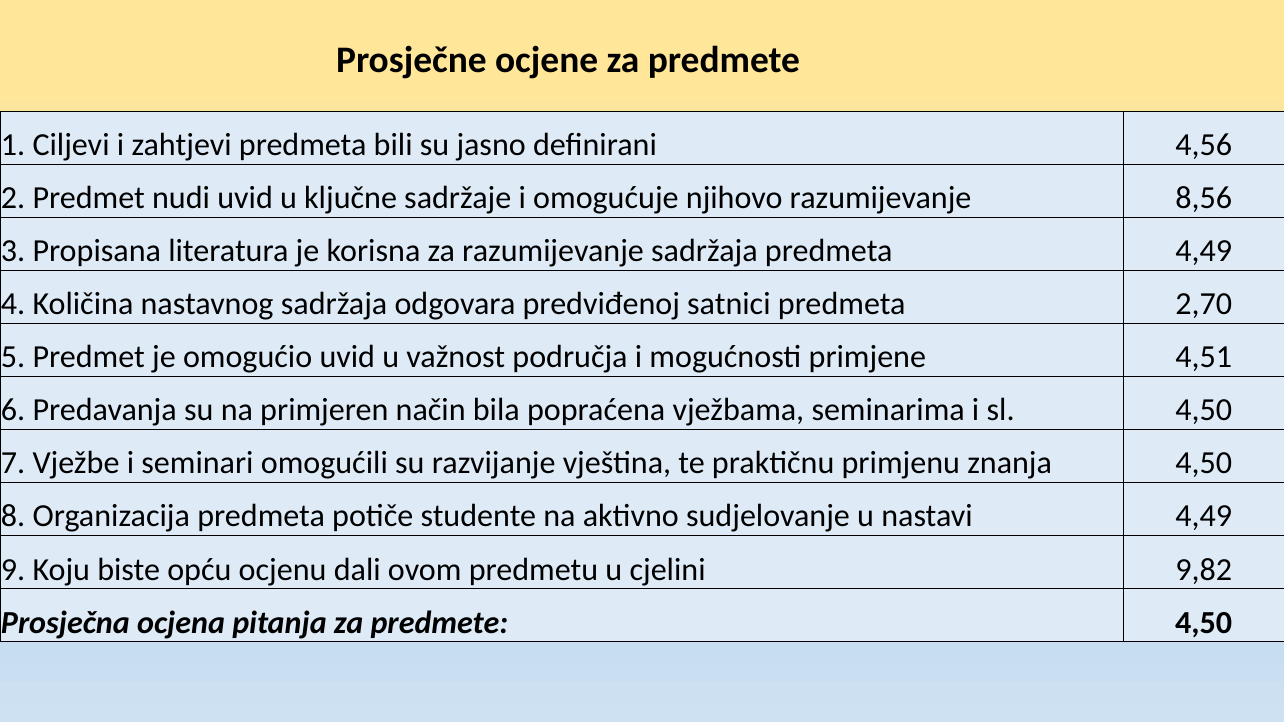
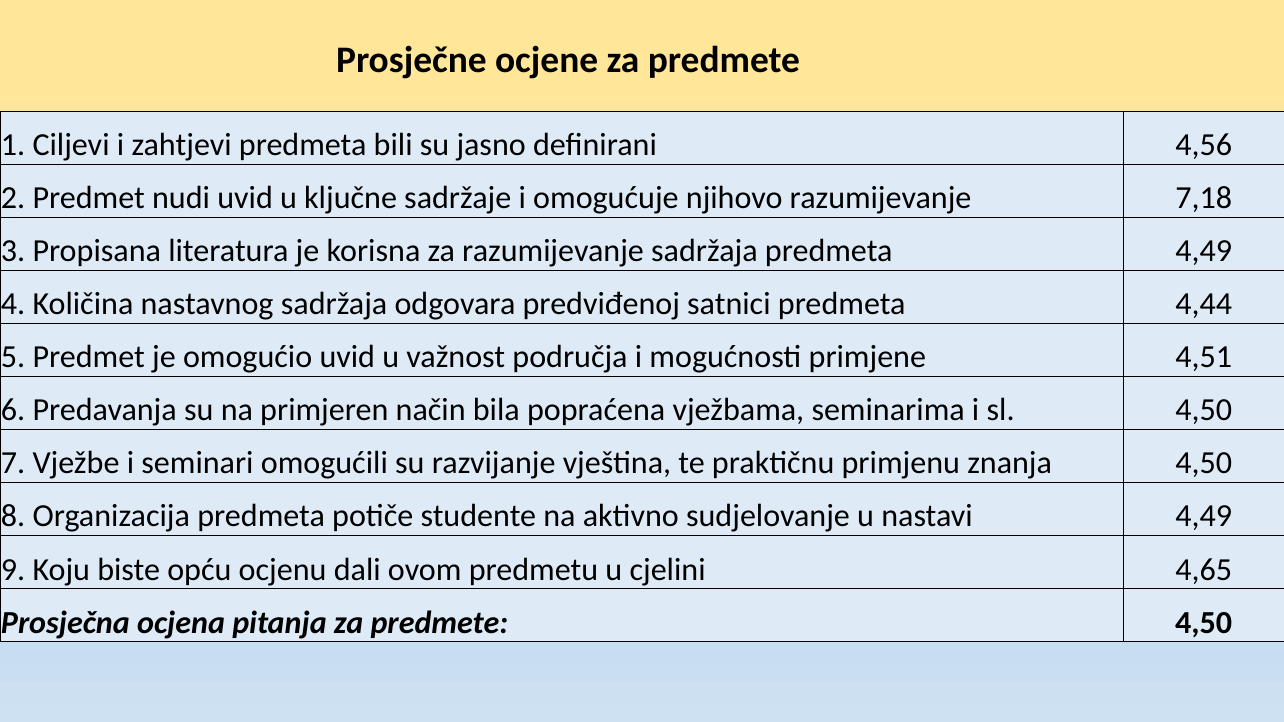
8,56: 8,56 -> 7,18
2,70: 2,70 -> 4,44
9,82: 9,82 -> 4,65
